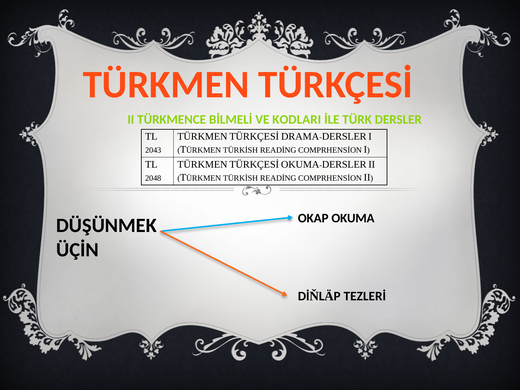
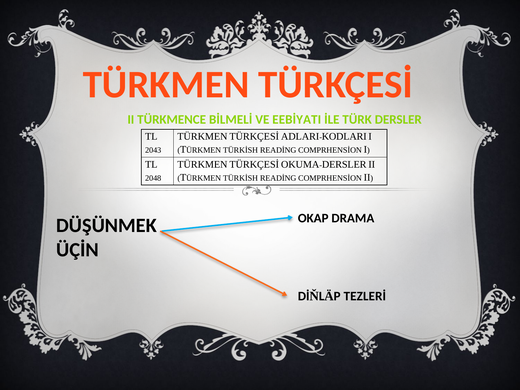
KODLARI: KODLARI -> EEBİYATI
DRAMA: DRAMA -> ADLARI
DERSLER at (344, 137): DERSLER -> KODLARI
OKAP OKUMA: OKUMA -> DRAMA
